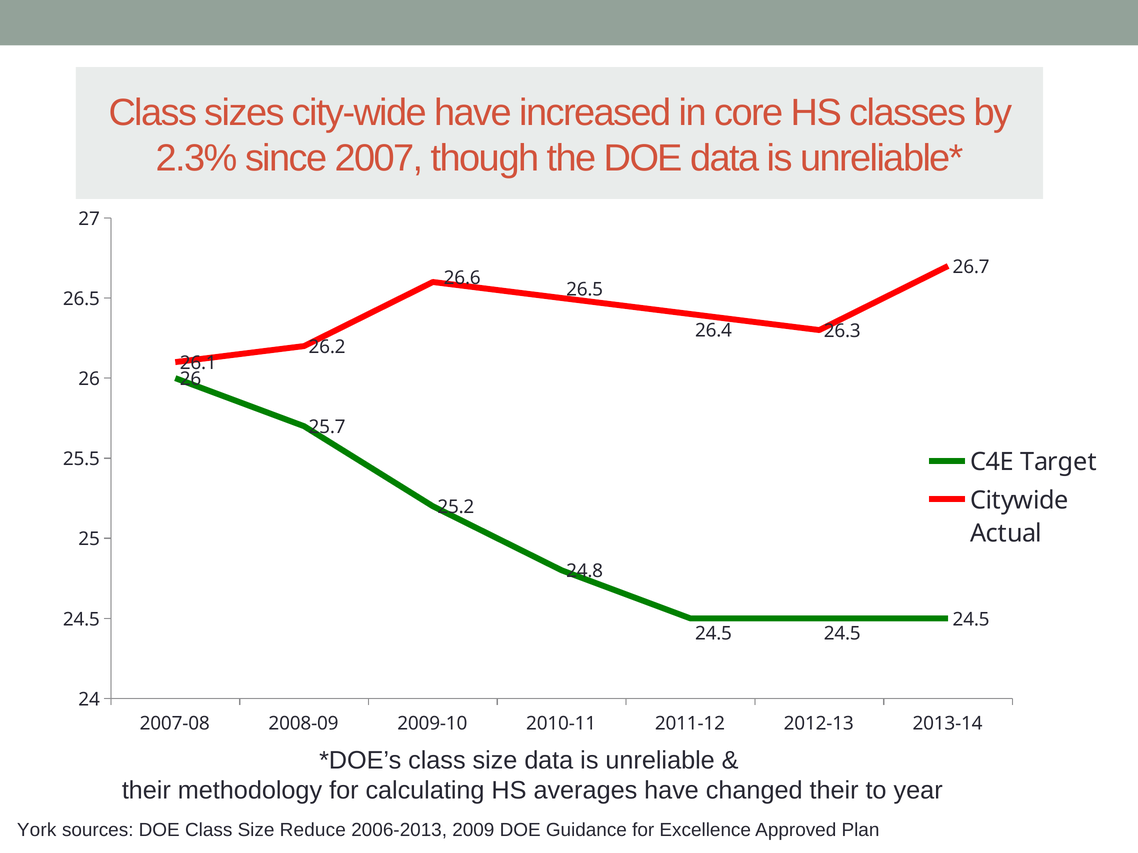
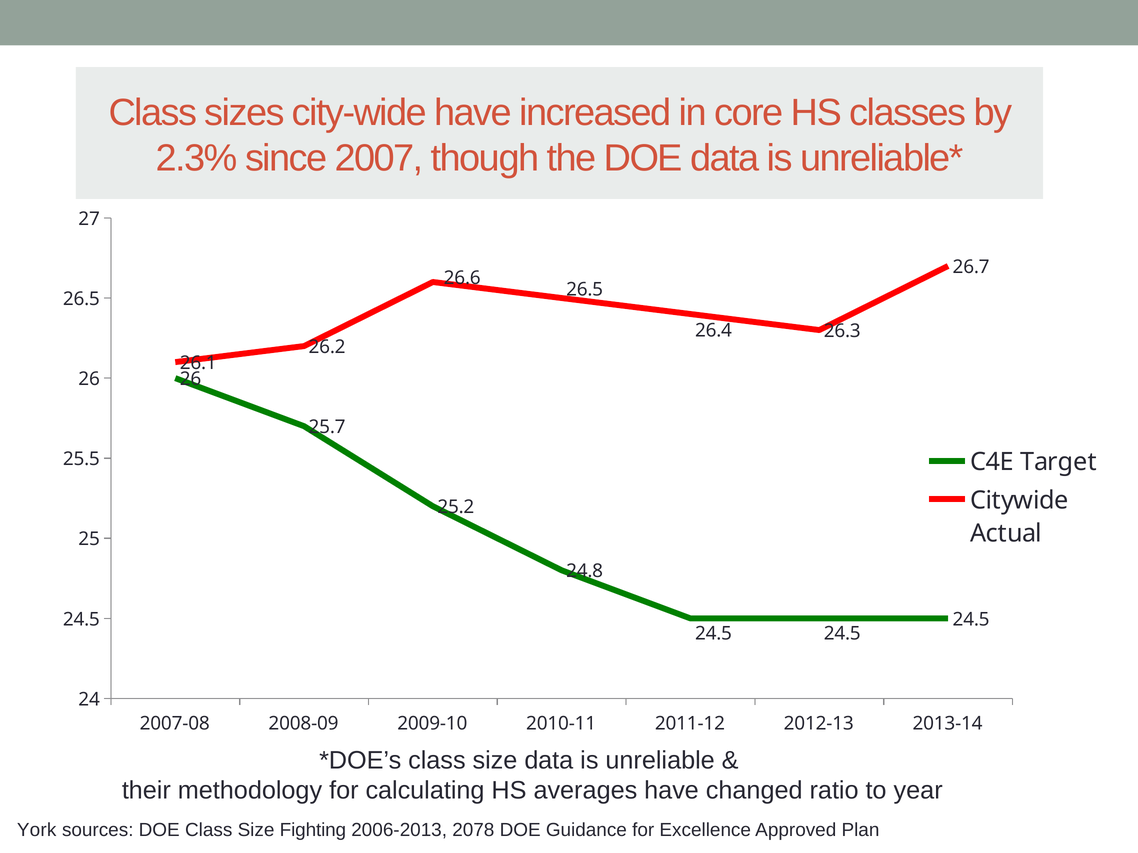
changed their: their -> ratio
Reduce: Reduce -> Fighting
2009: 2009 -> 2078
